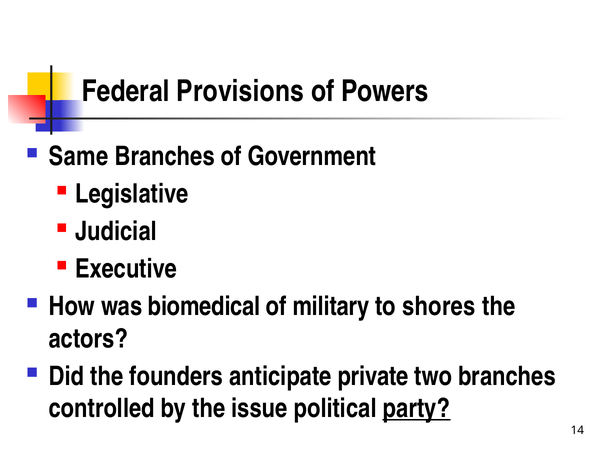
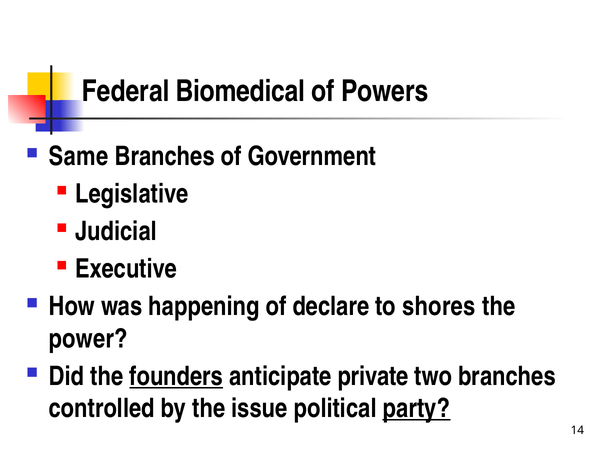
Provisions: Provisions -> Biomedical
biomedical: biomedical -> happening
military: military -> declare
actors: actors -> power
founders underline: none -> present
